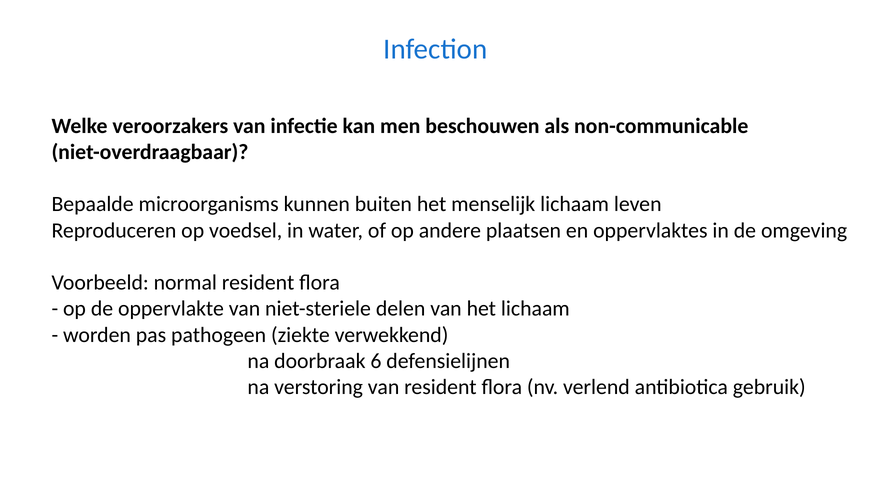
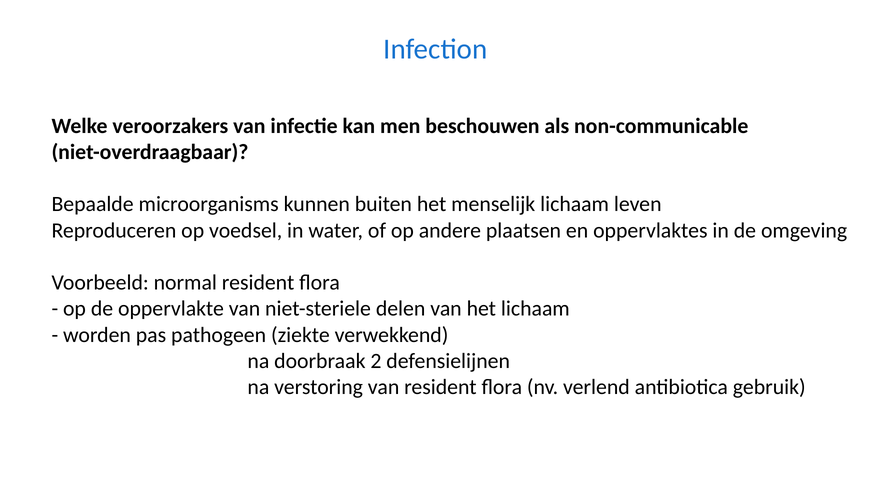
6: 6 -> 2
